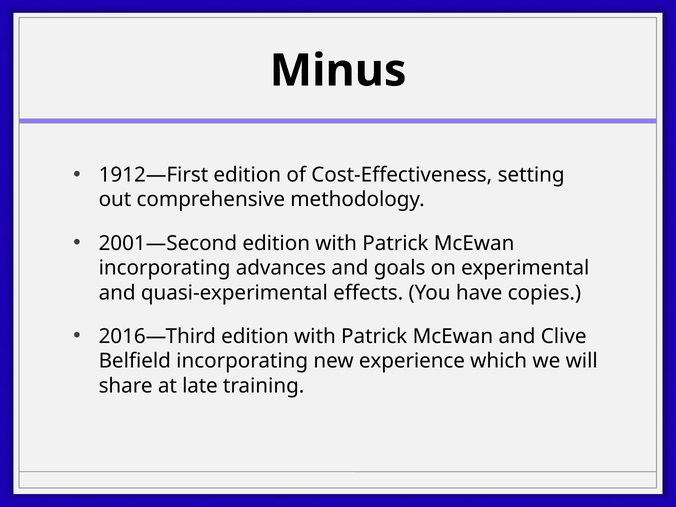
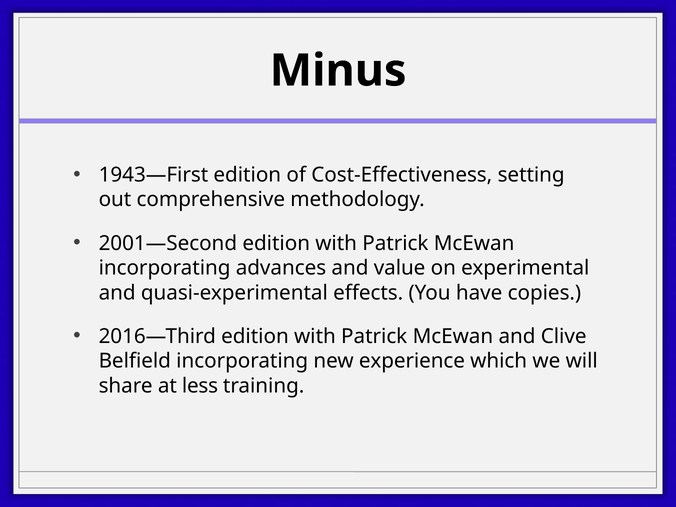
1912—First: 1912—First -> 1943—First
goals: goals -> value
late: late -> less
